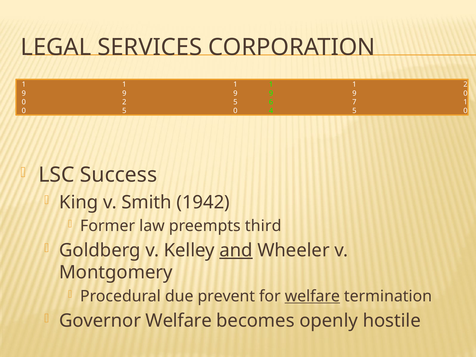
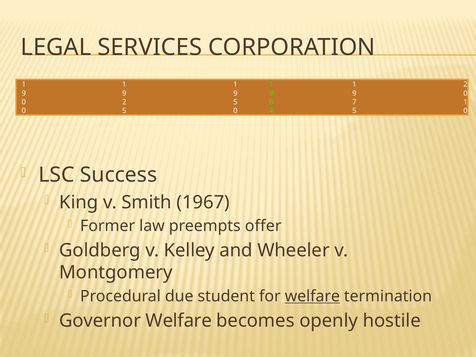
1942: 1942 -> 1967
third: third -> offer
and underline: present -> none
prevent: prevent -> student
